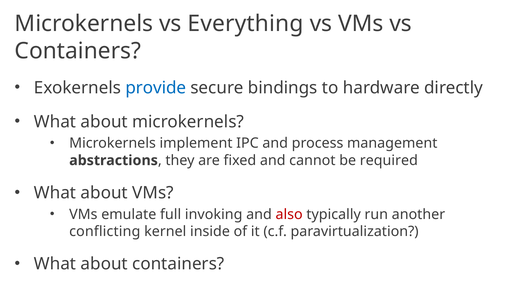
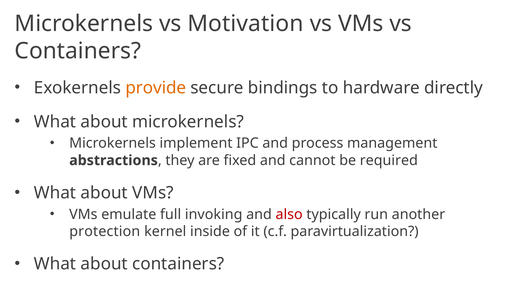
Everything: Everything -> Motivation
provide colour: blue -> orange
conflicting: conflicting -> protection
